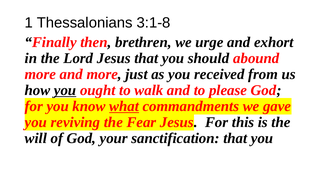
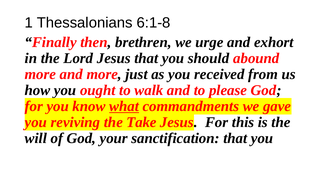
3:1-8: 3:1-8 -> 6:1-8
you at (65, 90) underline: present -> none
Fear: Fear -> Take
